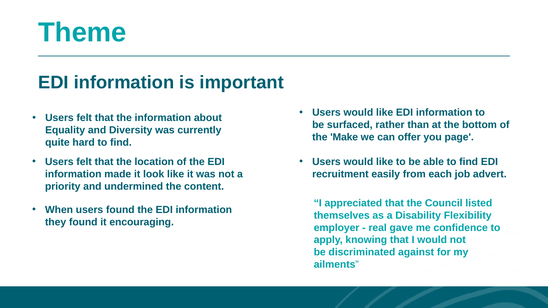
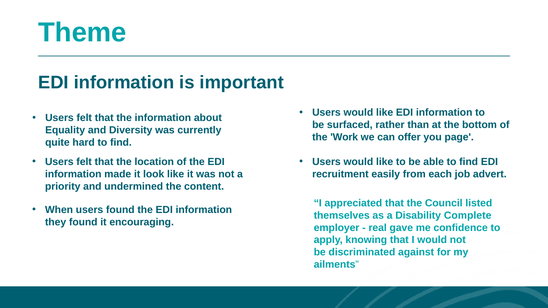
Make: Make -> Work
Flexibility: Flexibility -> Complete
